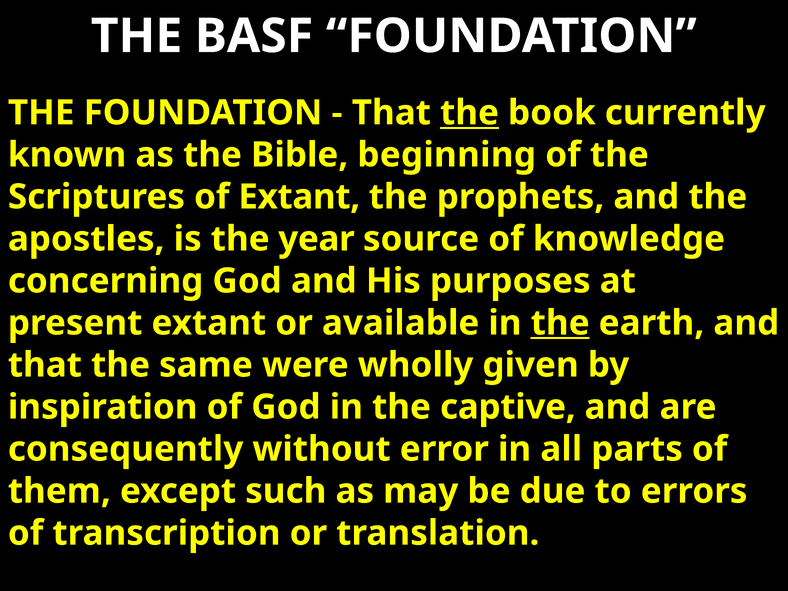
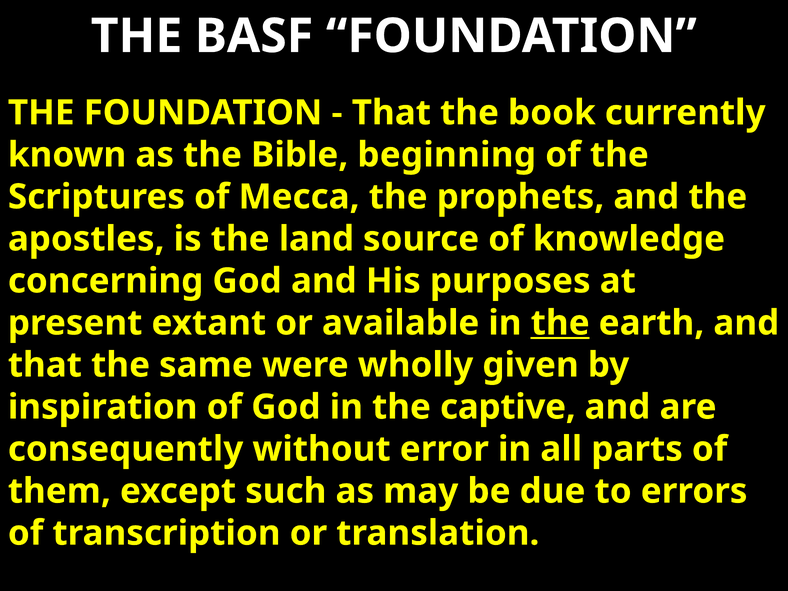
the at (469, 113) underline: present -> none
of Extant: Extant -> Mecca
year: year -> land
